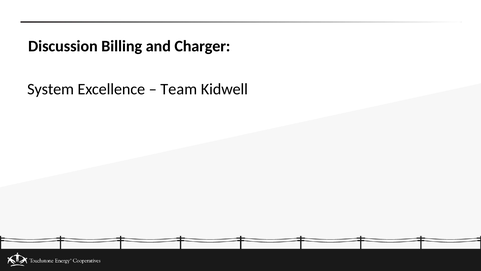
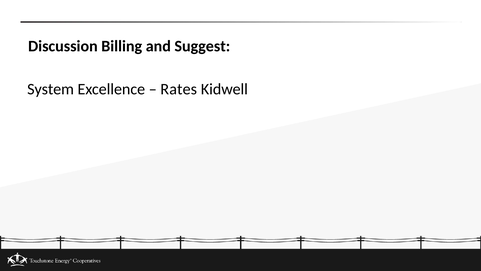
Charger: Charger -> Suggest
Team: Team -> Rates
